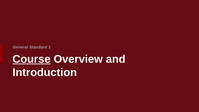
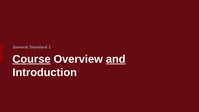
and underline: none -> present
